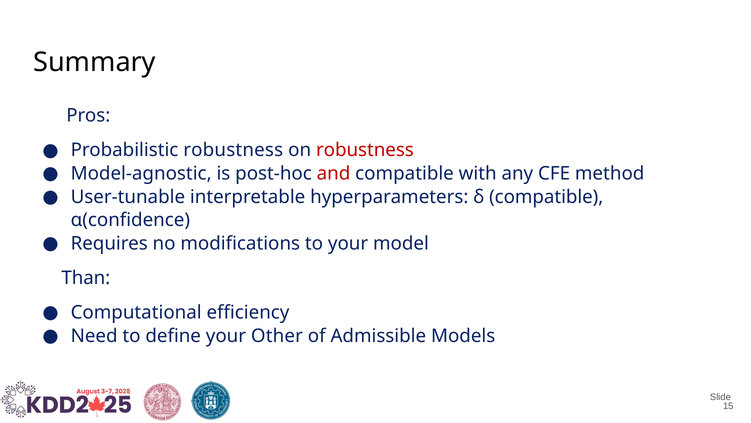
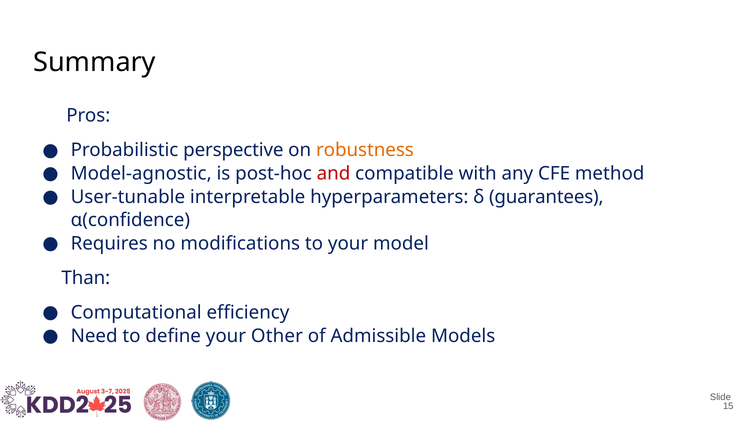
Probabilistic robustness: robustness -> perspective
robustness at (365, 150) colour: red -> orange
δ compatible: compatible -> guarantees
